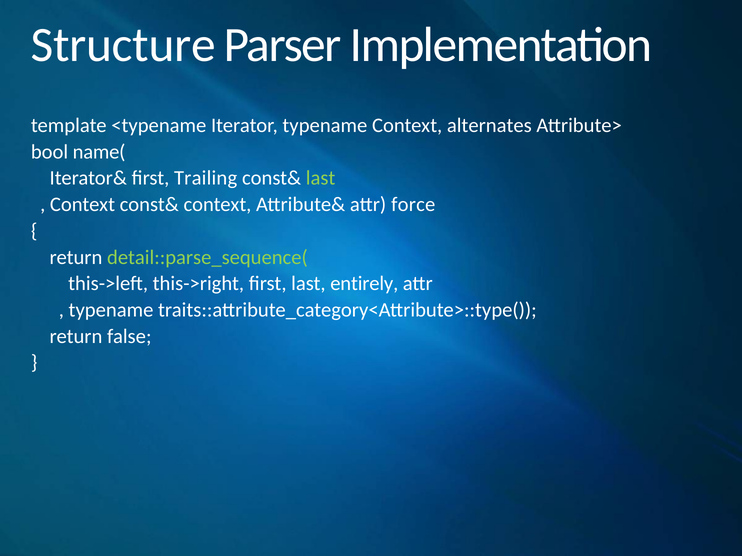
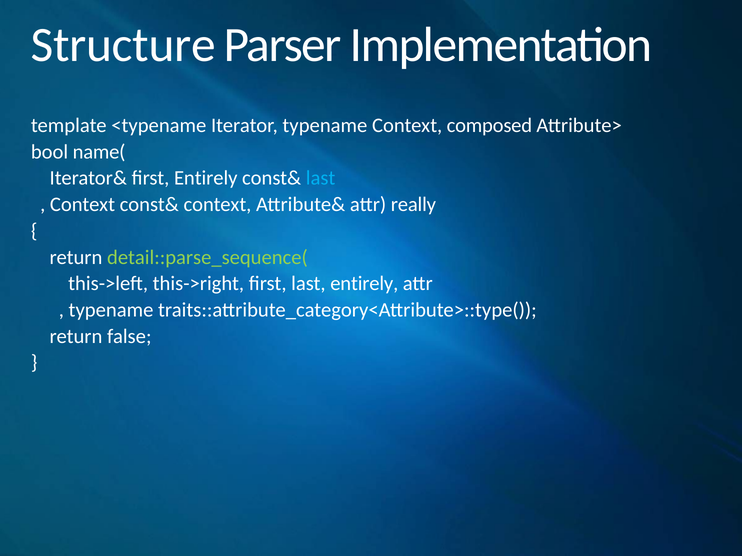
alternates: alternates -> composed
first Trailing: Trailing -> Entirely
last at (321, 178) colour: light green -> light blue
force: force -> really
